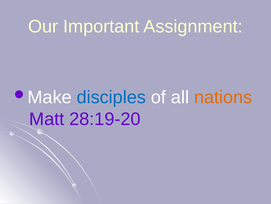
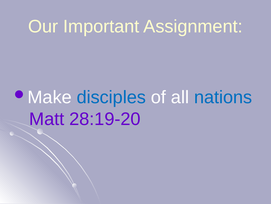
nations colour: orange -> blue
